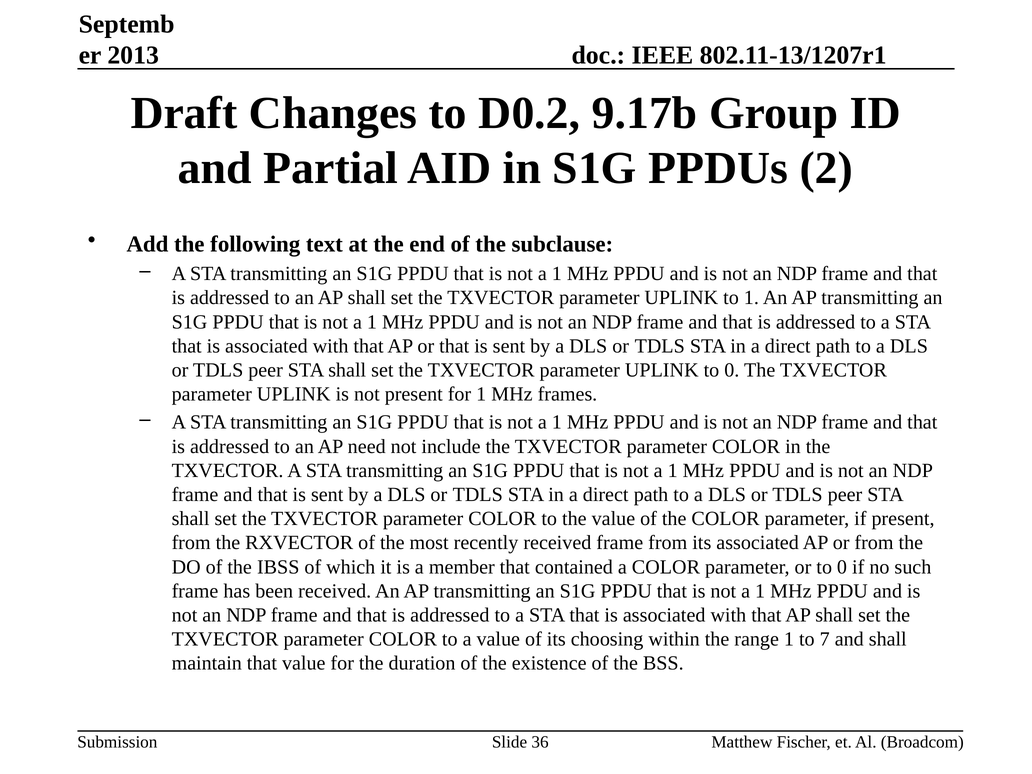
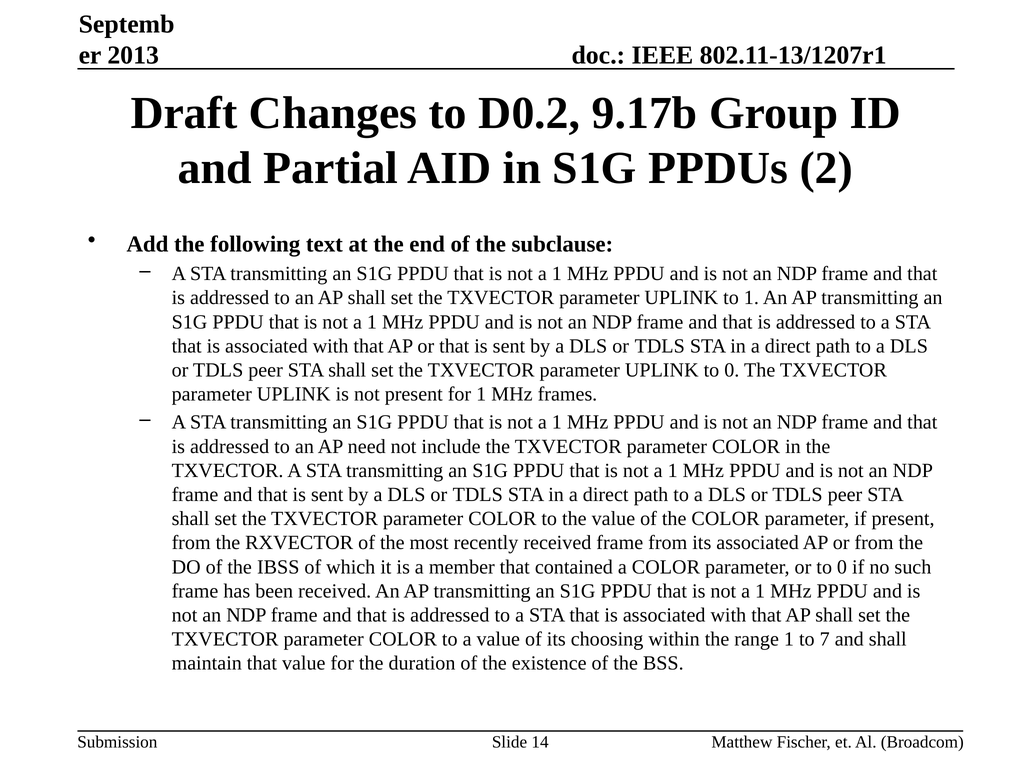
36: 36 -> 14
